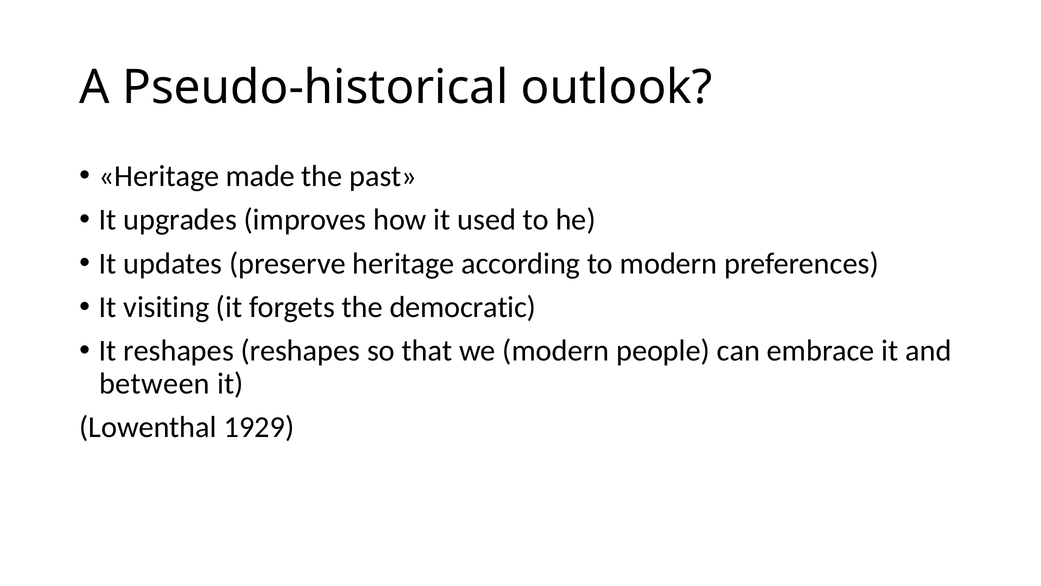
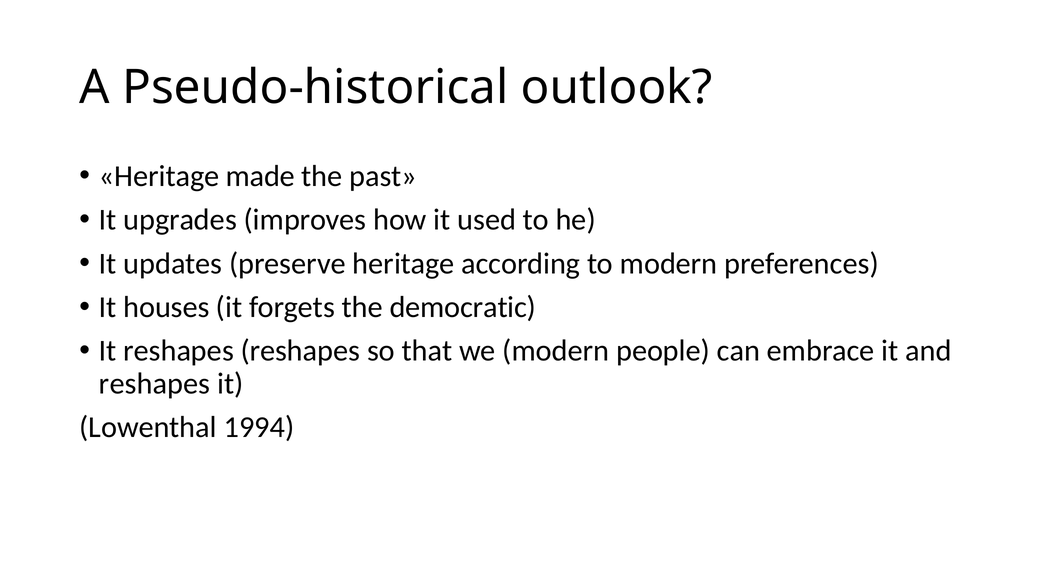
visiting: visiting -> houses
between at (154, 383): between -> reshapes
1929: 1929 -> 1994
